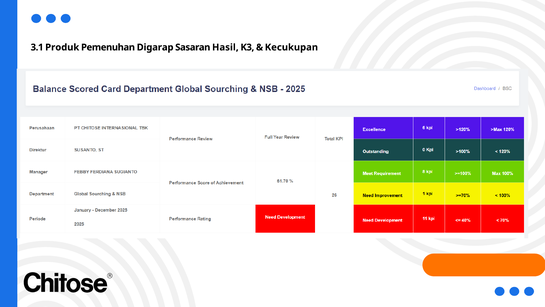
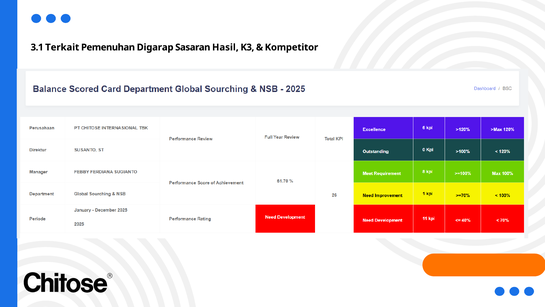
Produk: Produk -> Terkait
Kecukupan: Kecukupan -> Kompetitor
